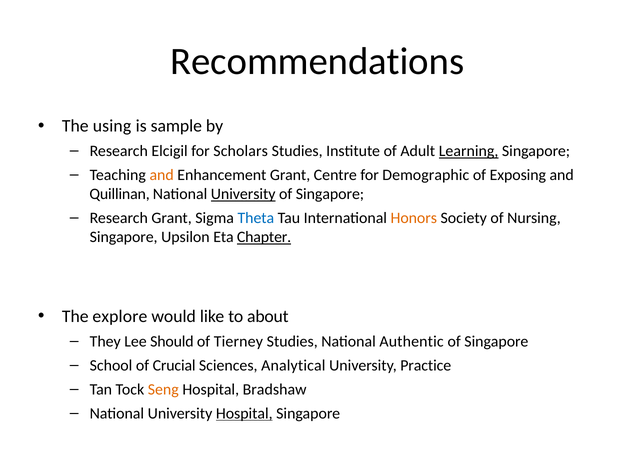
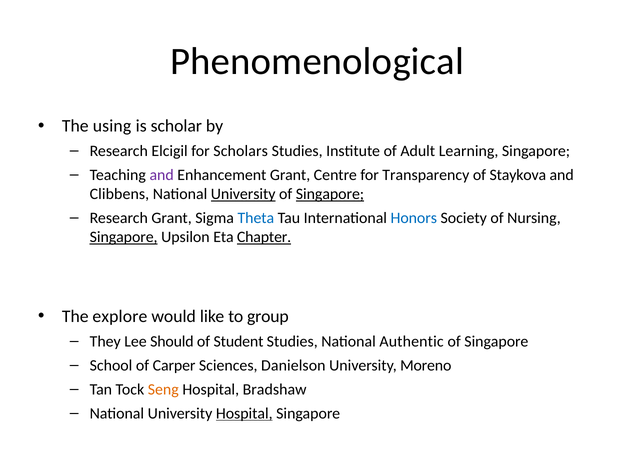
Recommendations: Recommendations -> Phenomenological
sample: sample -> scholar
Learning underline: present -> none
and at (162, 175) colour: orange -> purple
Demographic: Demographic -> Transparency
Exposing: Exposing -> Staykova
Quillinan: Quillinan -> Clibbens
Singapore at (330, 194) underline: none -> present
Honors colour: orange -> blue
Singapore at (124, 237) underline: none -> present
about: about -> group
Tierney: Tierney -> Student
Crucial: Crucial -> Carper
Analytical: Analytical -> Danielson
Practice: Practice -> Moreno
